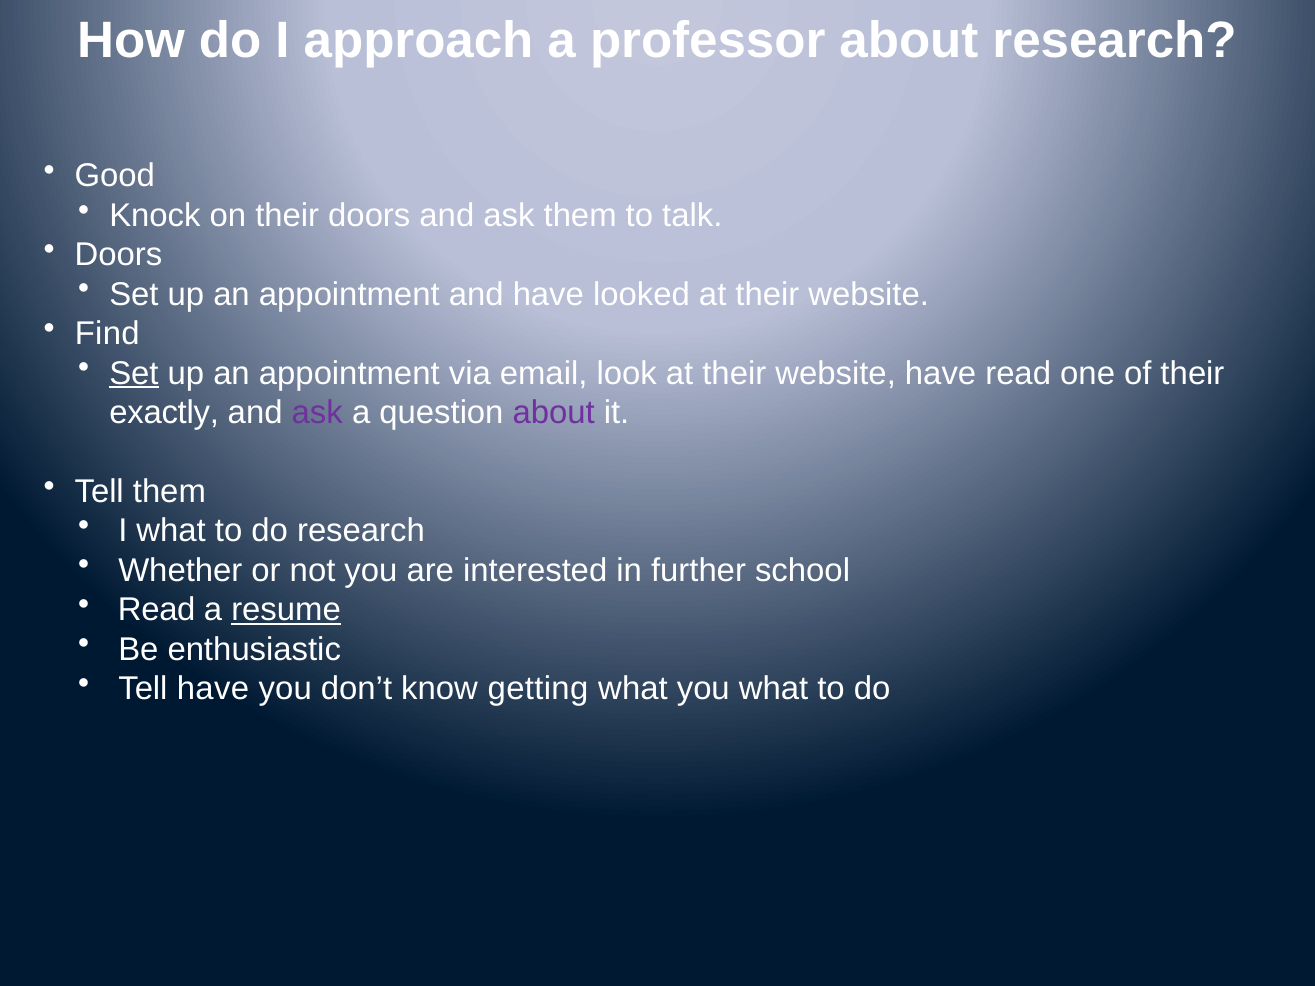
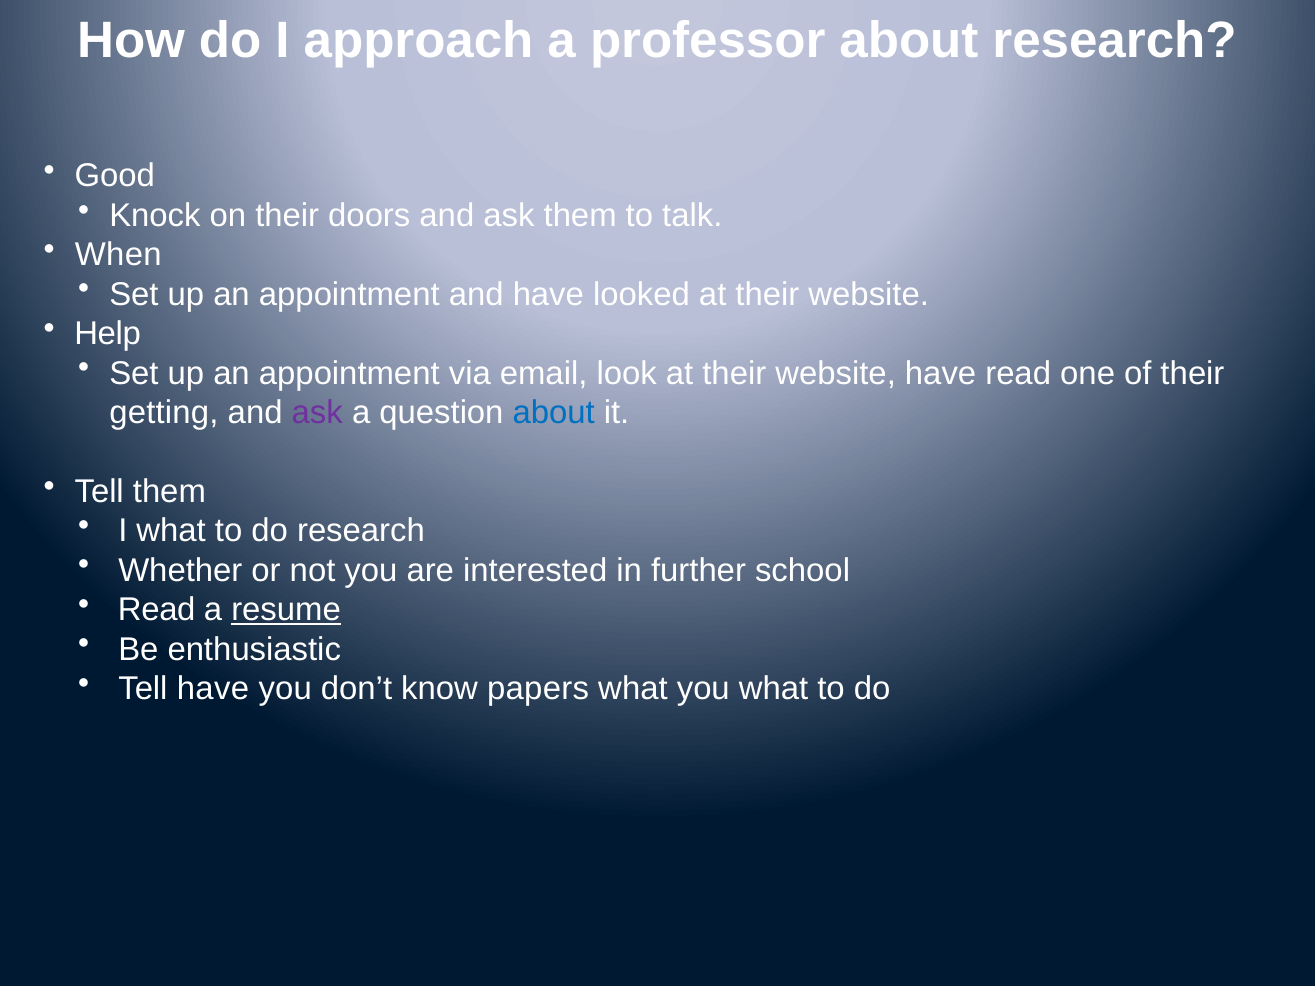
Doors at (118, 255): Doors -> When
Find: Find -> Help
Set at (134, 373) underline: present -> none
exactly: exactly -> getting
about at (554, 413) colour: purple -> blue
getting: getting -> papers
